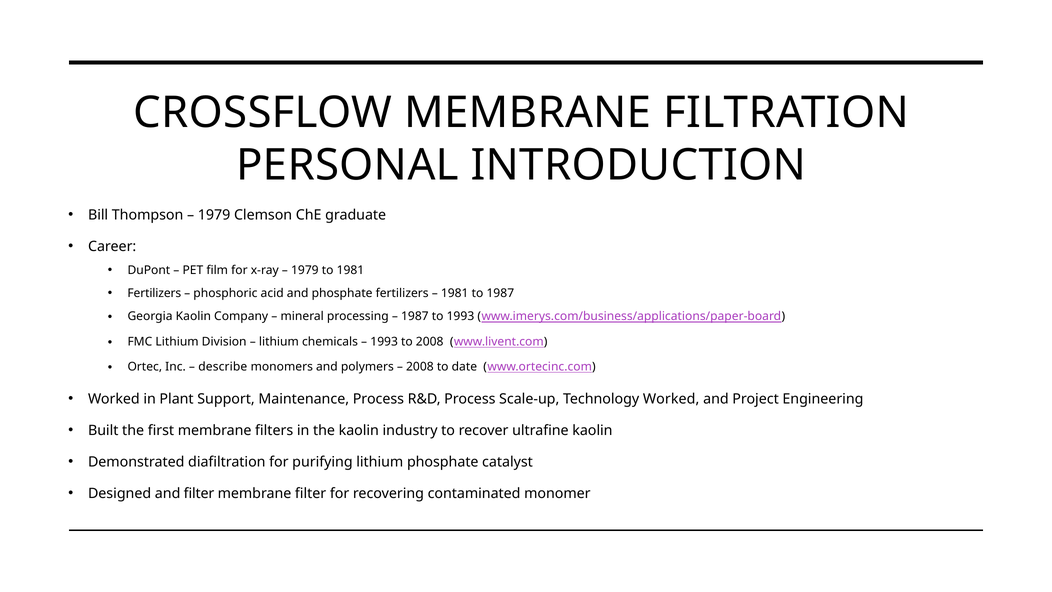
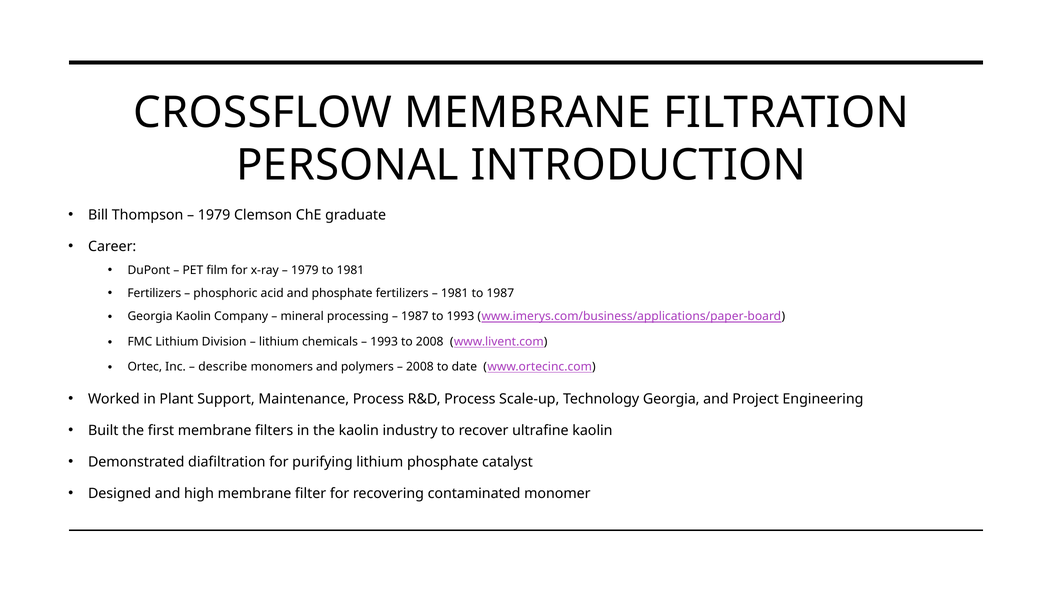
Technology Worked: Worked -> Georgia
and filter: filter -> high
